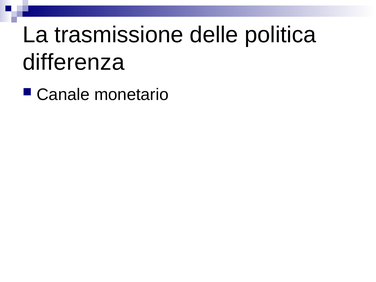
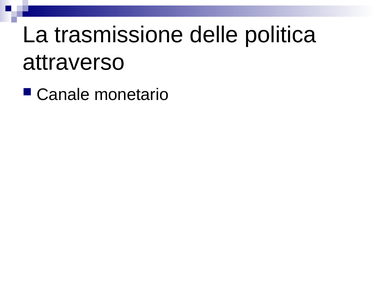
differenza: differenza -> attraverso
